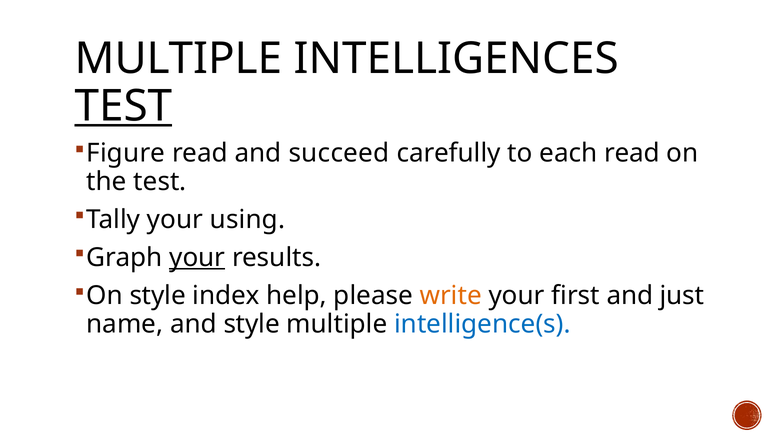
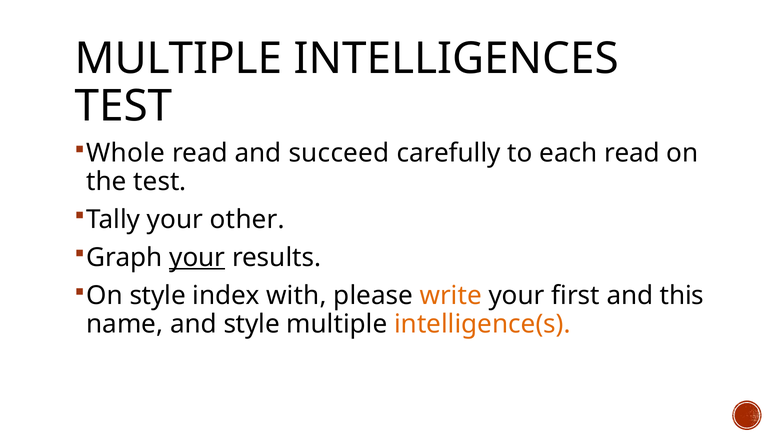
TEST at (123, 106) underline: present -> none
Figure: Figure -> Whole
using: using -> other
help: help -> with
just: just -> this
intelligence(s colour: blue -> orange
